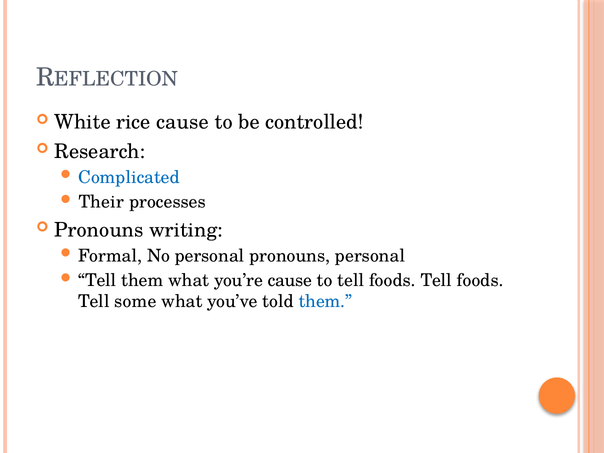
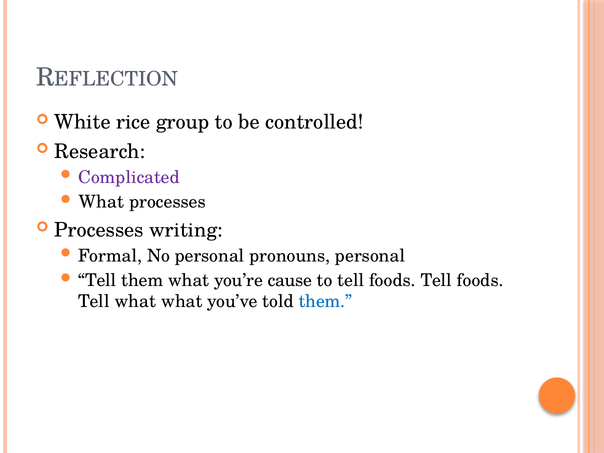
rice cause: cause -> group
Complicated colour: blue -> purple
Their at (101, 202): Their -> What
Pronouns at (99, 230): Pronouns -> Processes
Tell some: some -> what
